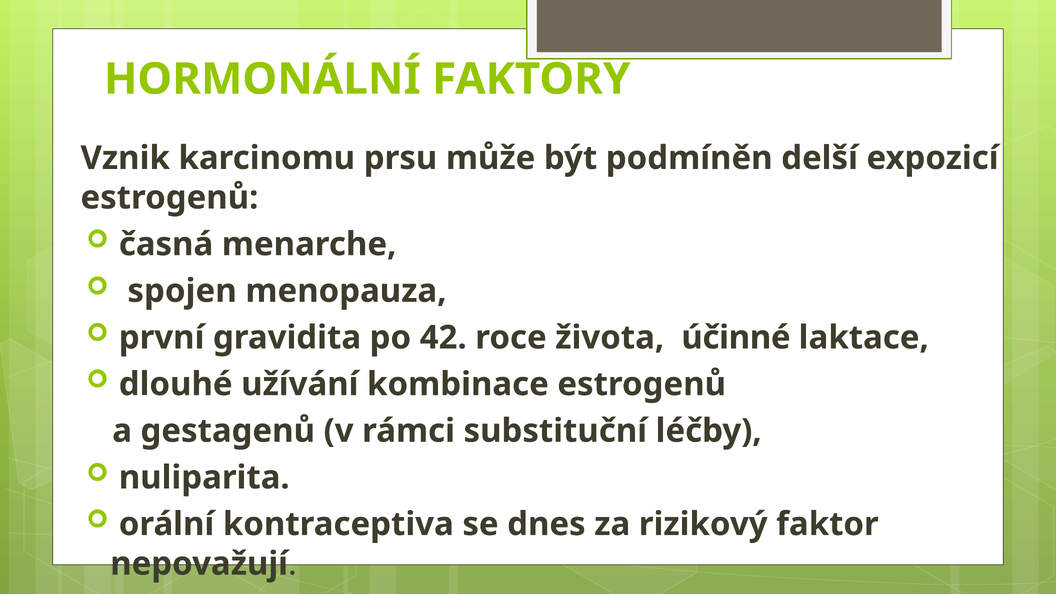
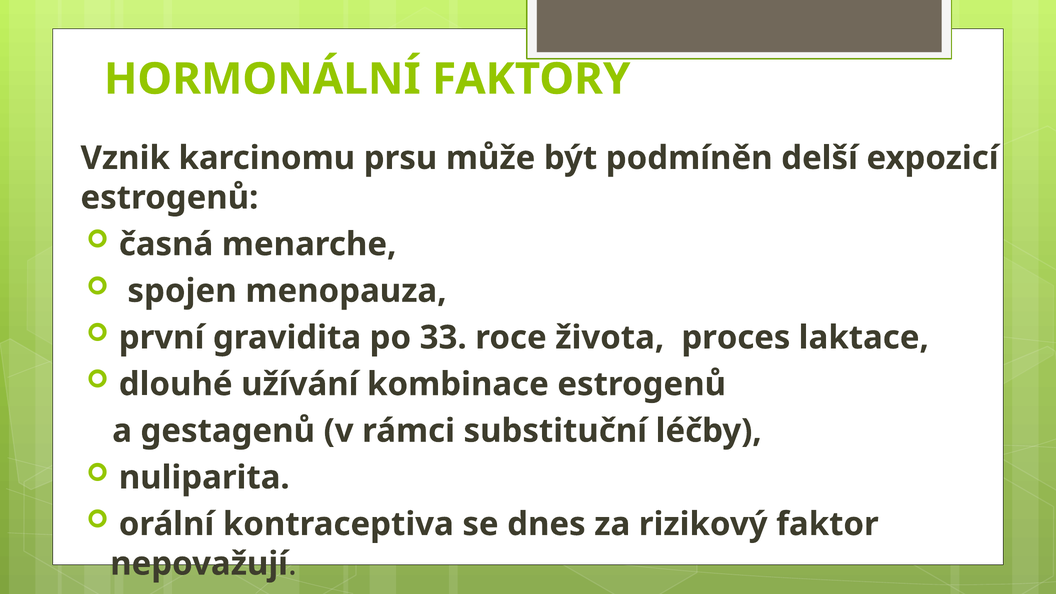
42: 42 -> 33
účinné: účinné -> proces
